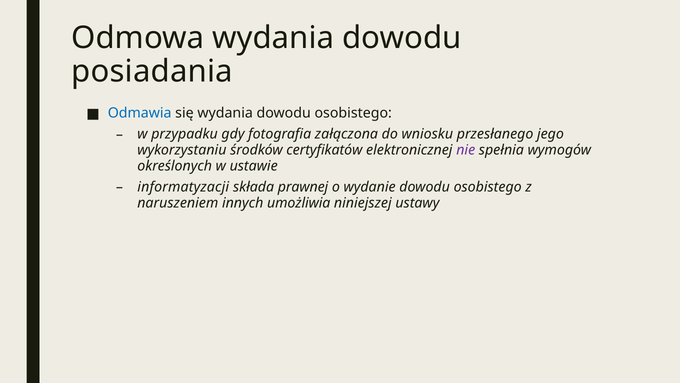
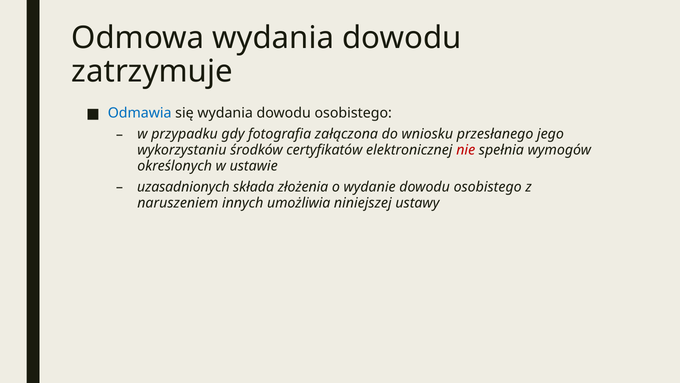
posiadania: posiadania -> zatrzymuje
nie colour: purple -> red
informatyzacji: informatyzacji -> uzasadnionych
prawnej: prawnej -> złożenia
